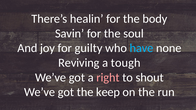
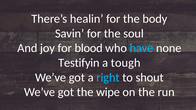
guilty: guilty -> blood
Reviving: Reviving -> Testifyin
right colour: pink -> light blue
keep: keep -> wipe
